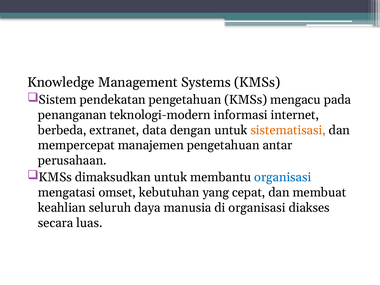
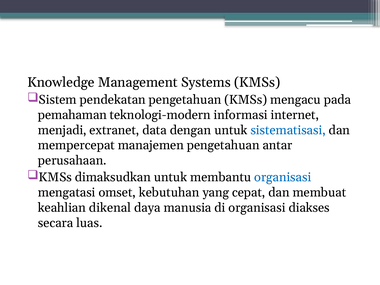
penanganan: penanganan -> pemahaman
berbeda: berbeda -> menjadi
sistematisasi colour: orange -> blue
seluruh: seluruh -> dikenal
